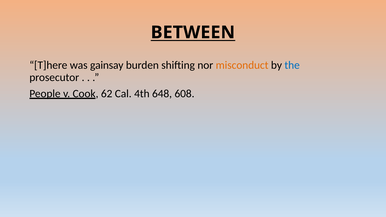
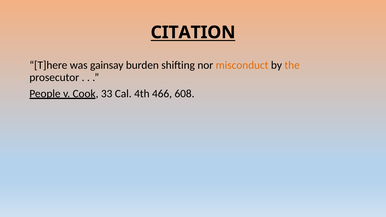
BETWEEN: BETWEEN -> CITATION
the colour: blue -> orange
62: 62 -> 33
648: 648 -> 466
